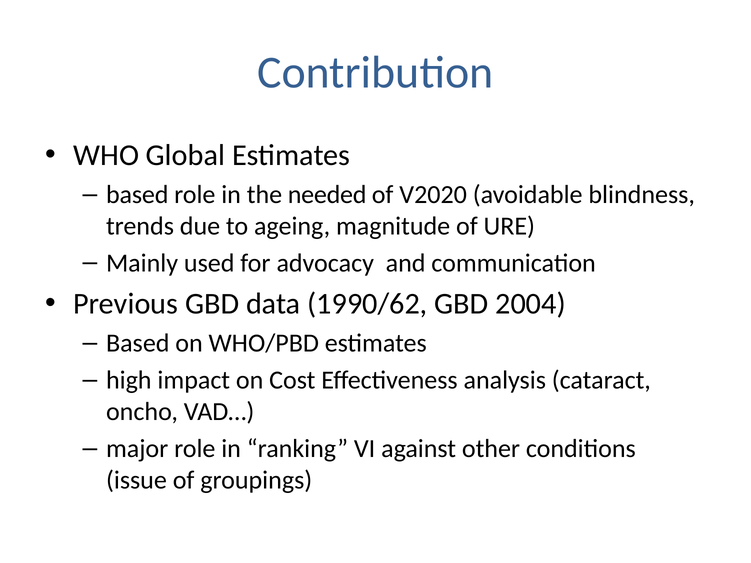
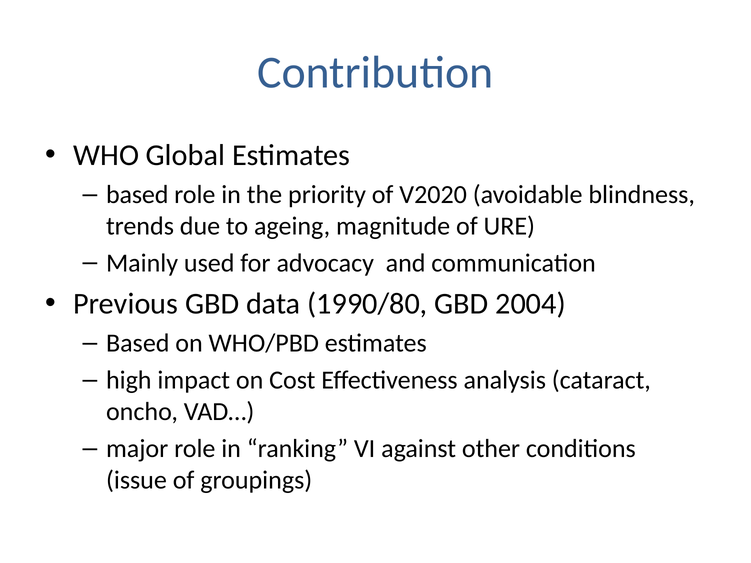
needed: needed -> priority
1990/62: 1990/62 -> 1990/80
